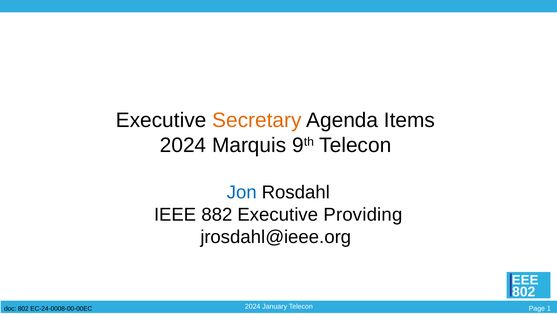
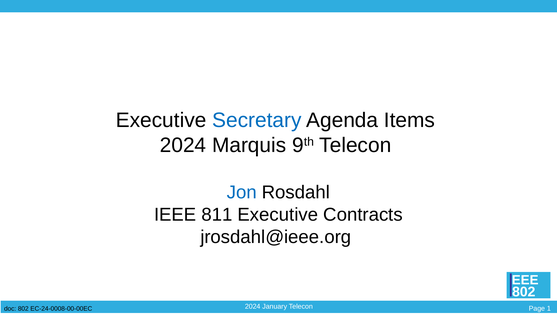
Secretary colour: orange -> blue
882: 882 -> 811
Providing: Providing -> Contracts
